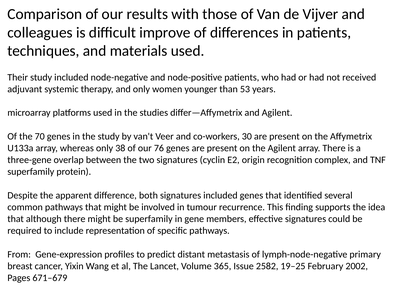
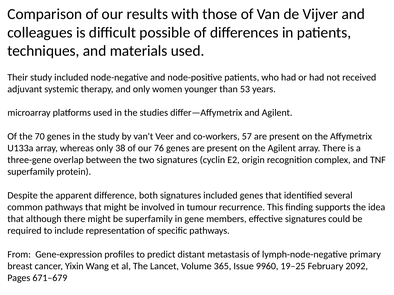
improve: improve -> possible
30: 30 -> 57
2582: 2582 -> 9960
2002: 2002 -> 2092
